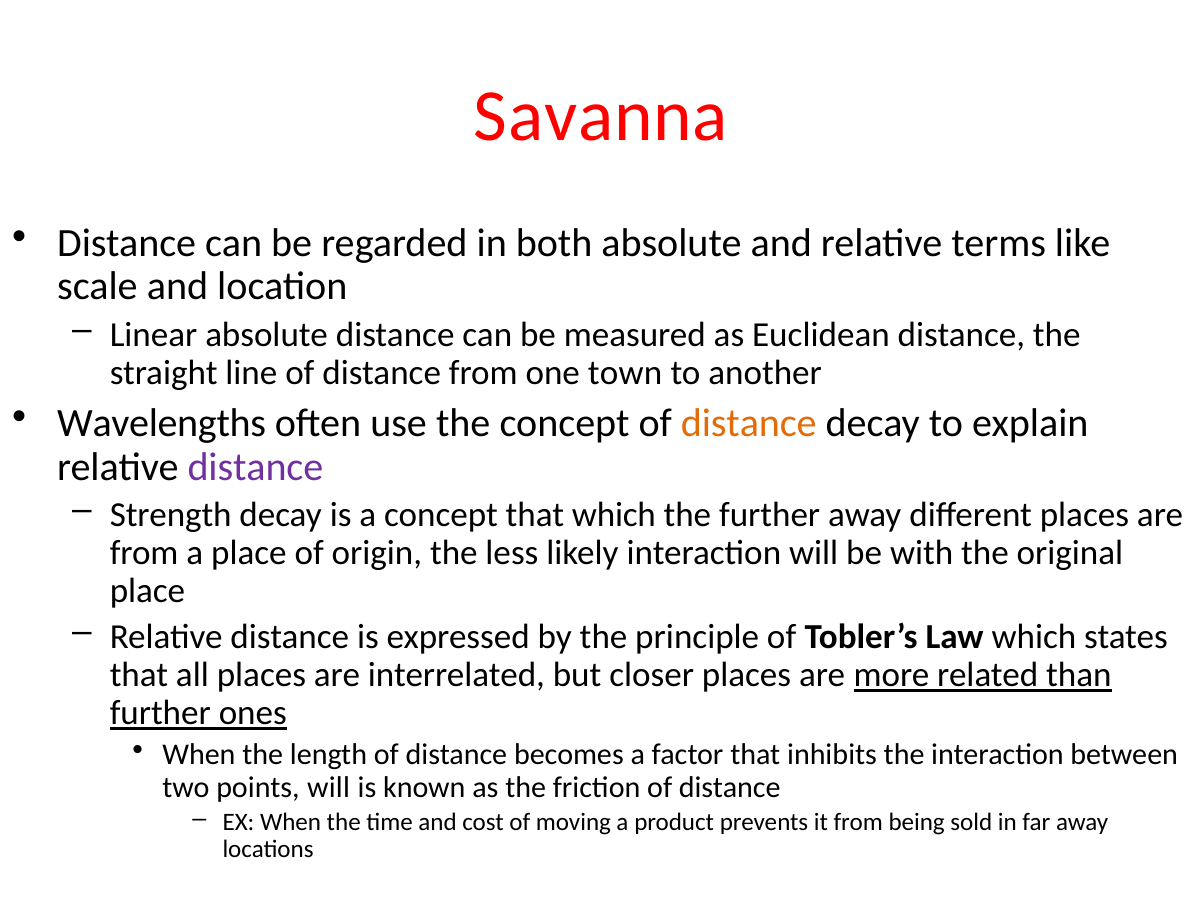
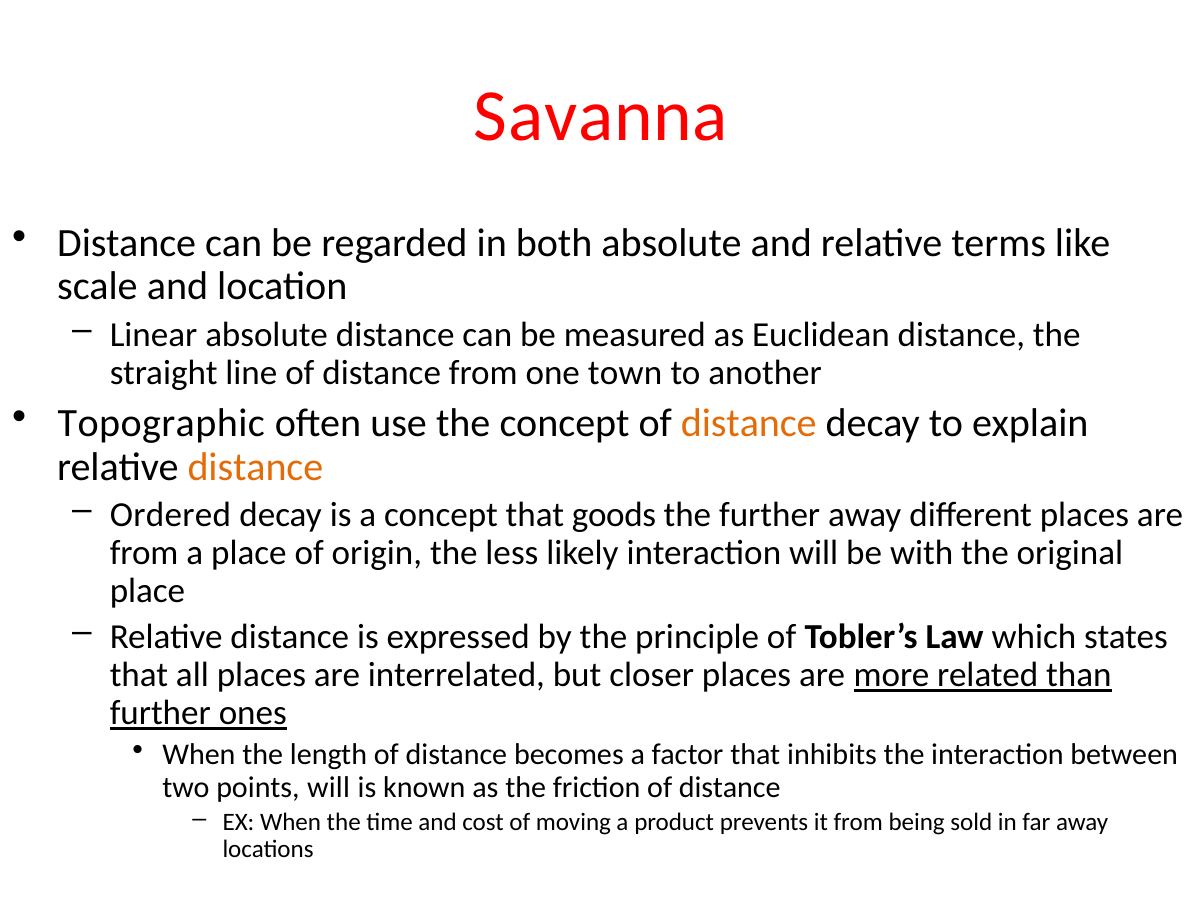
Wavelengths: Wavelengths -> Topographic
distance at (255, 467) colour: purple -> orange
Strength: Strength -> Ordered
that which: which -> goods
